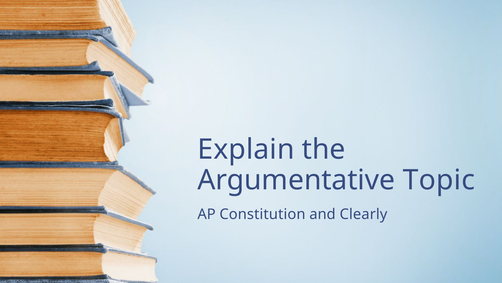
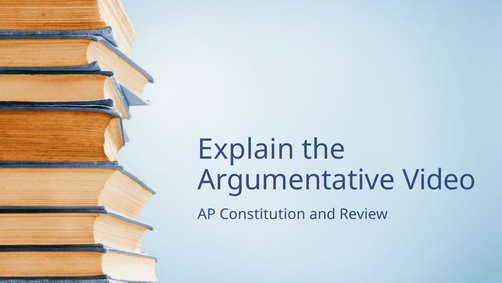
Topic: Topic -> Video
Clearly: Clearly -> Review
